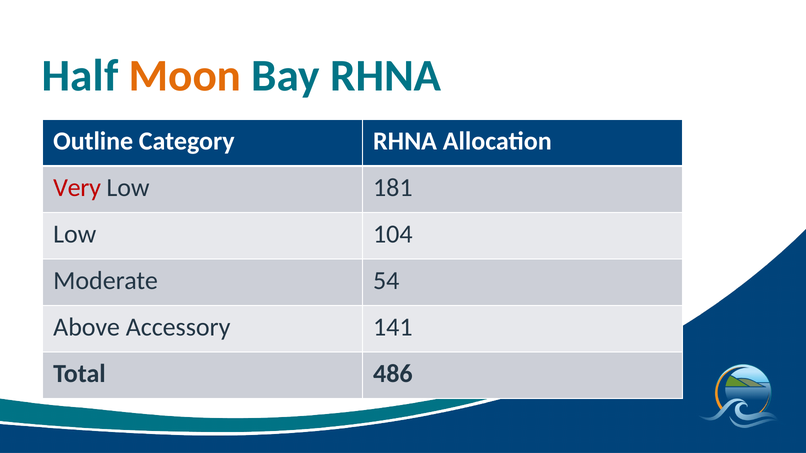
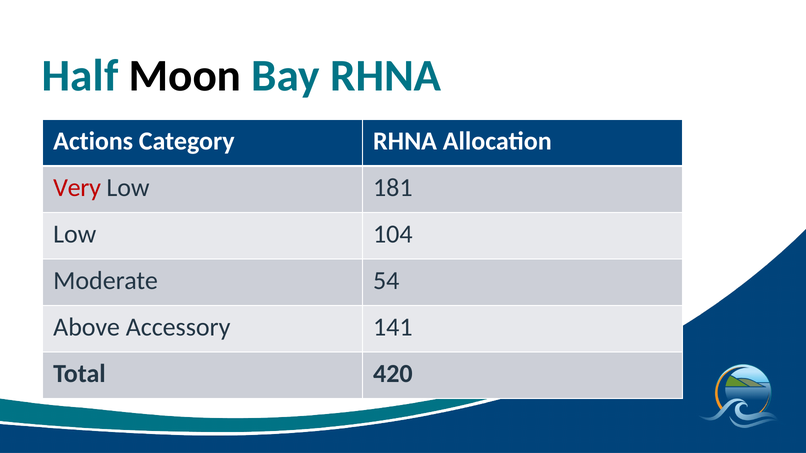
Moon colour: orange -> black
Outline: Outline -> Actions
486: 486 -> 420
